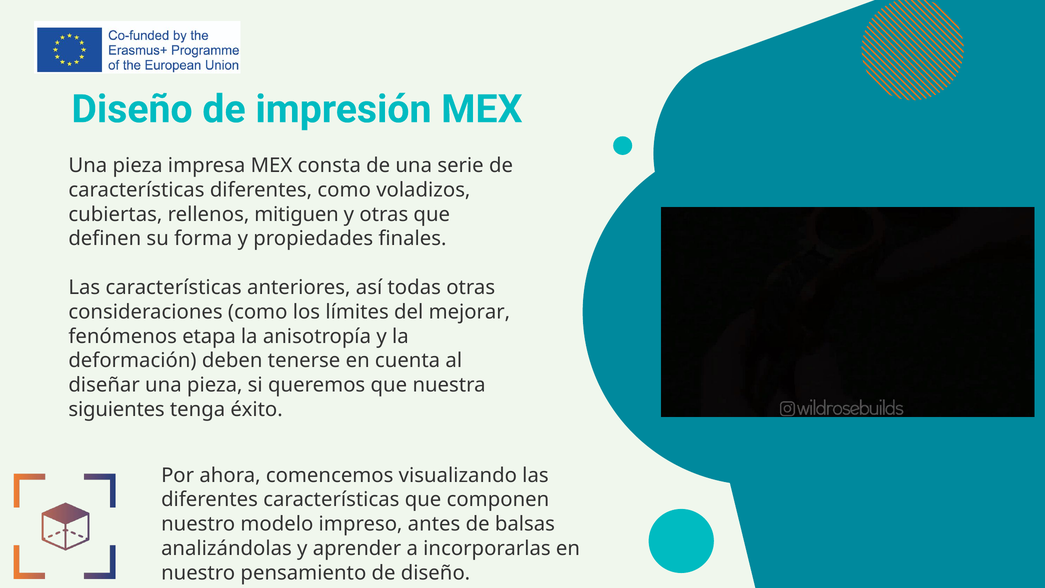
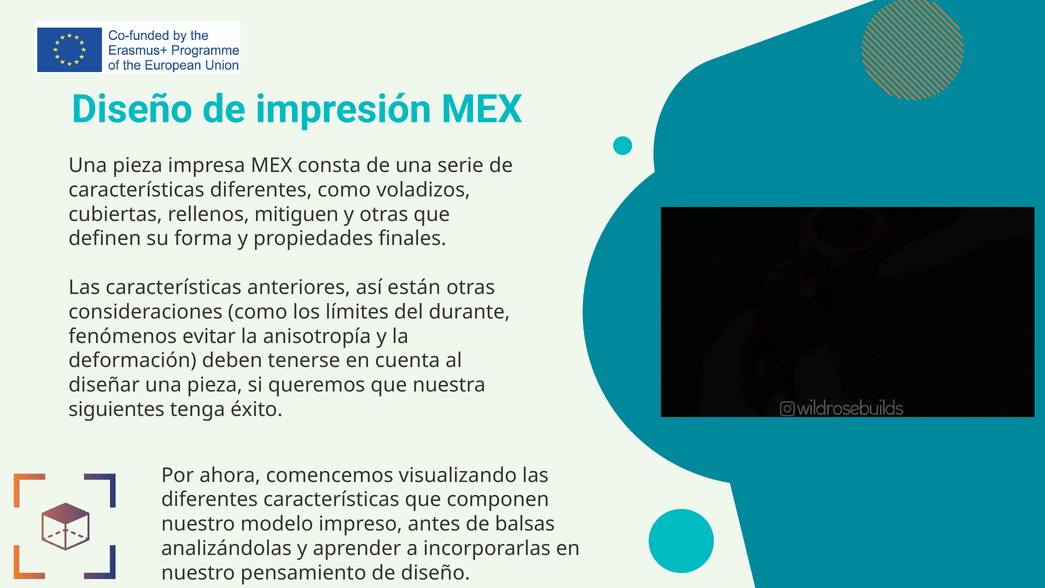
todas: todas -> están
mejorar: mejorar -> durante
etapa: etapa -> evitar
